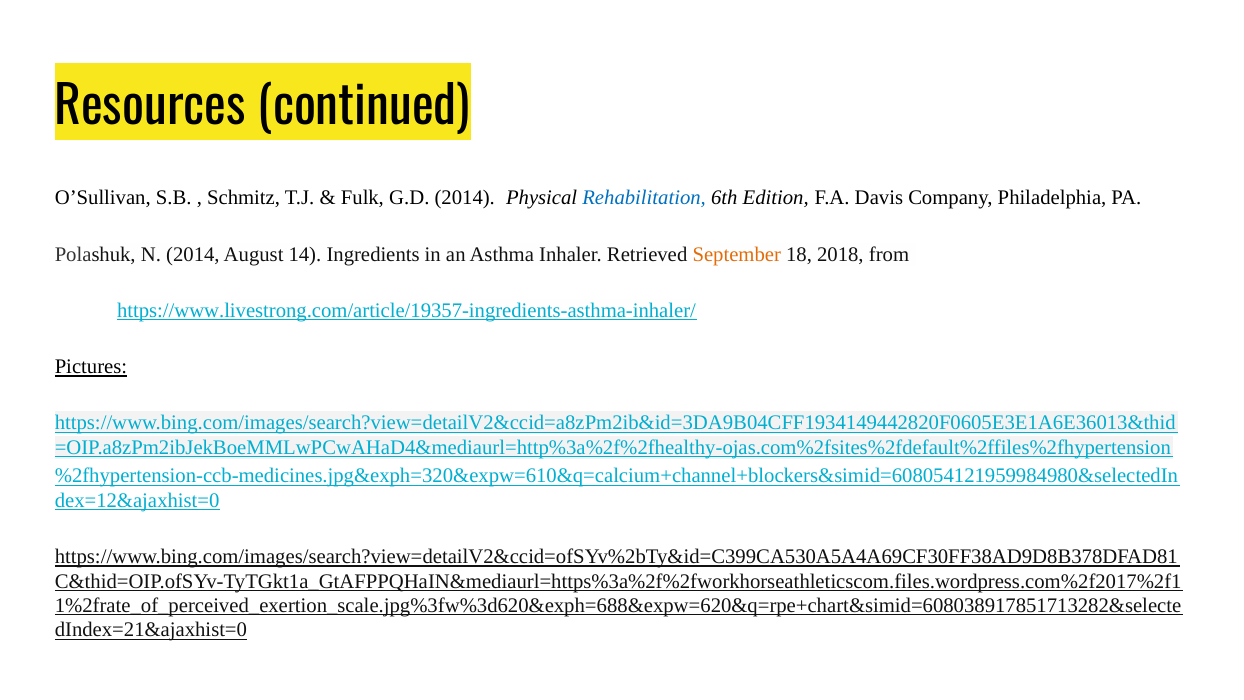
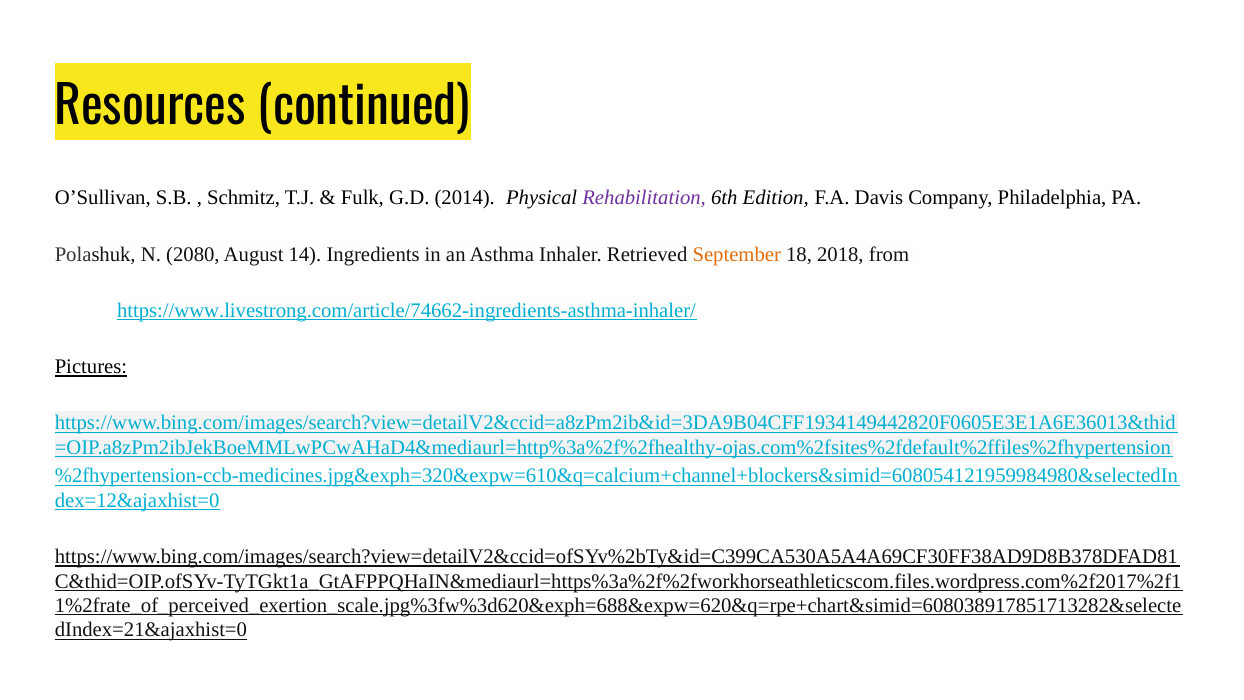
Rehabilitation colour: blue -> purple
N 2014: 2014 -> 2080
https://www.livestrong.com/article/19357-ingredients-asthma-inhaler/: https://www.livestrong.com/article/19357-ingredients-asthma-inhaler/ -> https://www.livestrong.com/article/74662-ingredients-asthma-inhaler/
